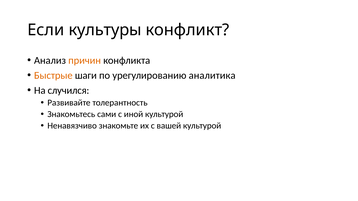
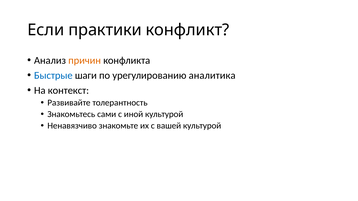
культуры: культуры -> практики
Быстрые colour: orange -> blue
случился: случился -> контекст
